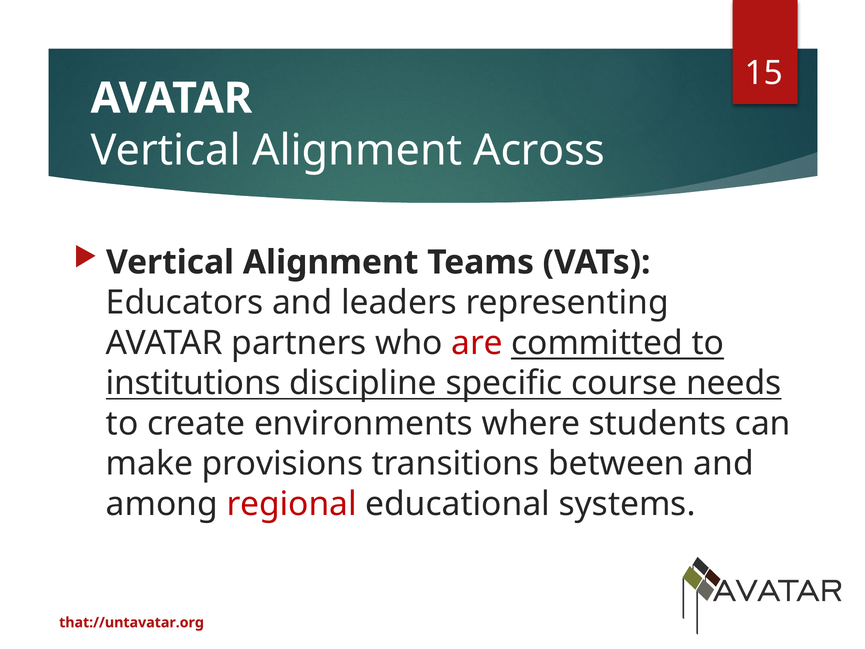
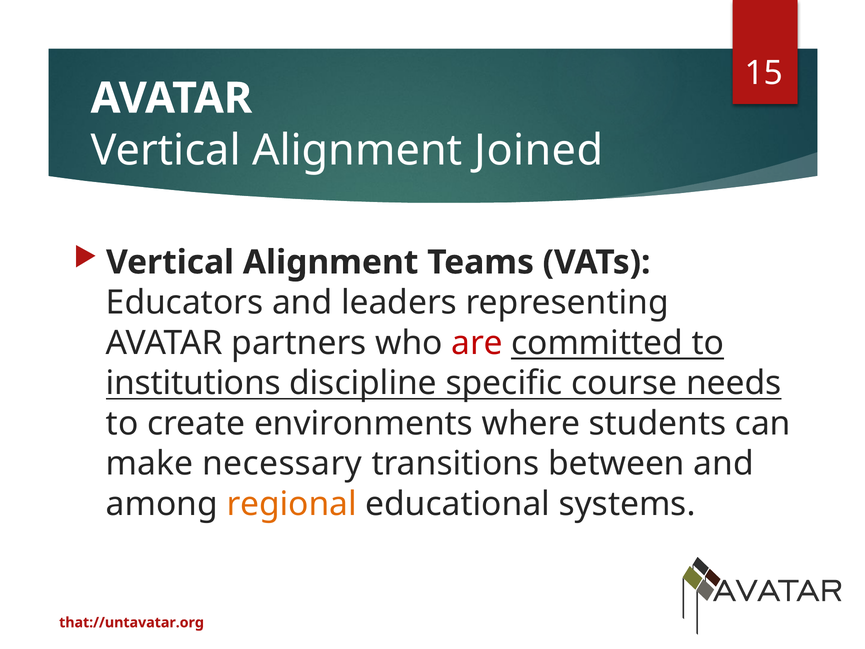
Across: Across -> Joined
provisions: provisions -> necessary
regional colour: red -> orange
